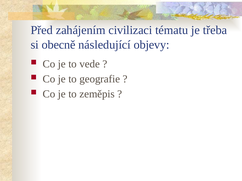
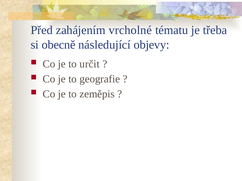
civilizaci: civilizaci -> vrcholné
vede: vede -> určit
